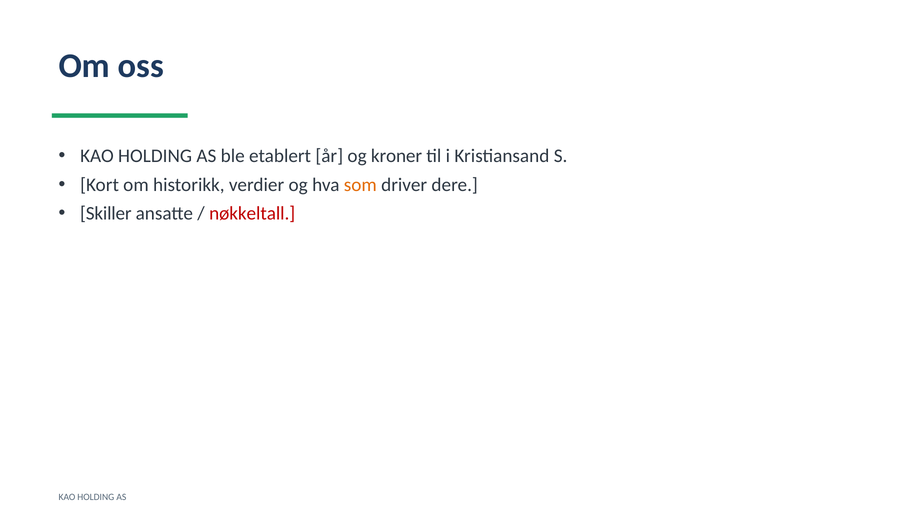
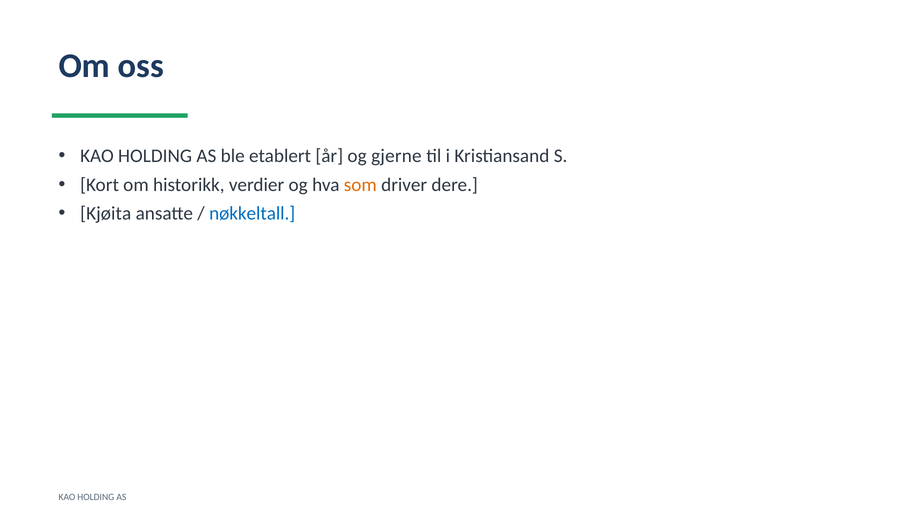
kroner: kroner -> gjerne
Skiller: Skiller -> Kjøita
nøkkeltall colour: red -> blue
